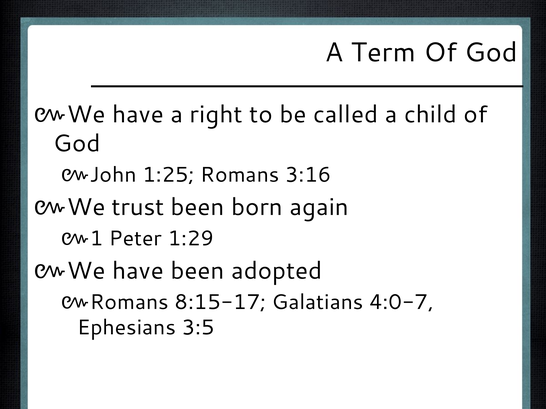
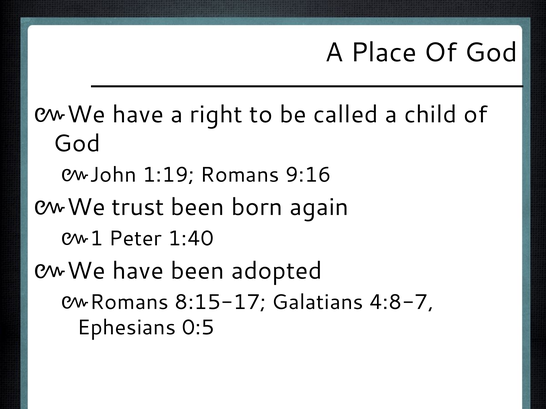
Term: Term -> Place
1:25: 1:25 -> 1:19
3:16: 3:16 -> 9:16
1:29: 1:29 -> 1:40
4:0-7: 4:0-7 -> 4:8-7
3:5: 3:5 -> 0:5
